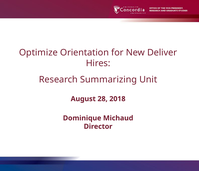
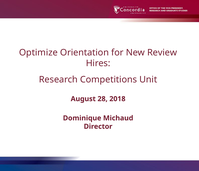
Deliver: Deliver -> Review
Summarizing: Summarizing -> Competitions
